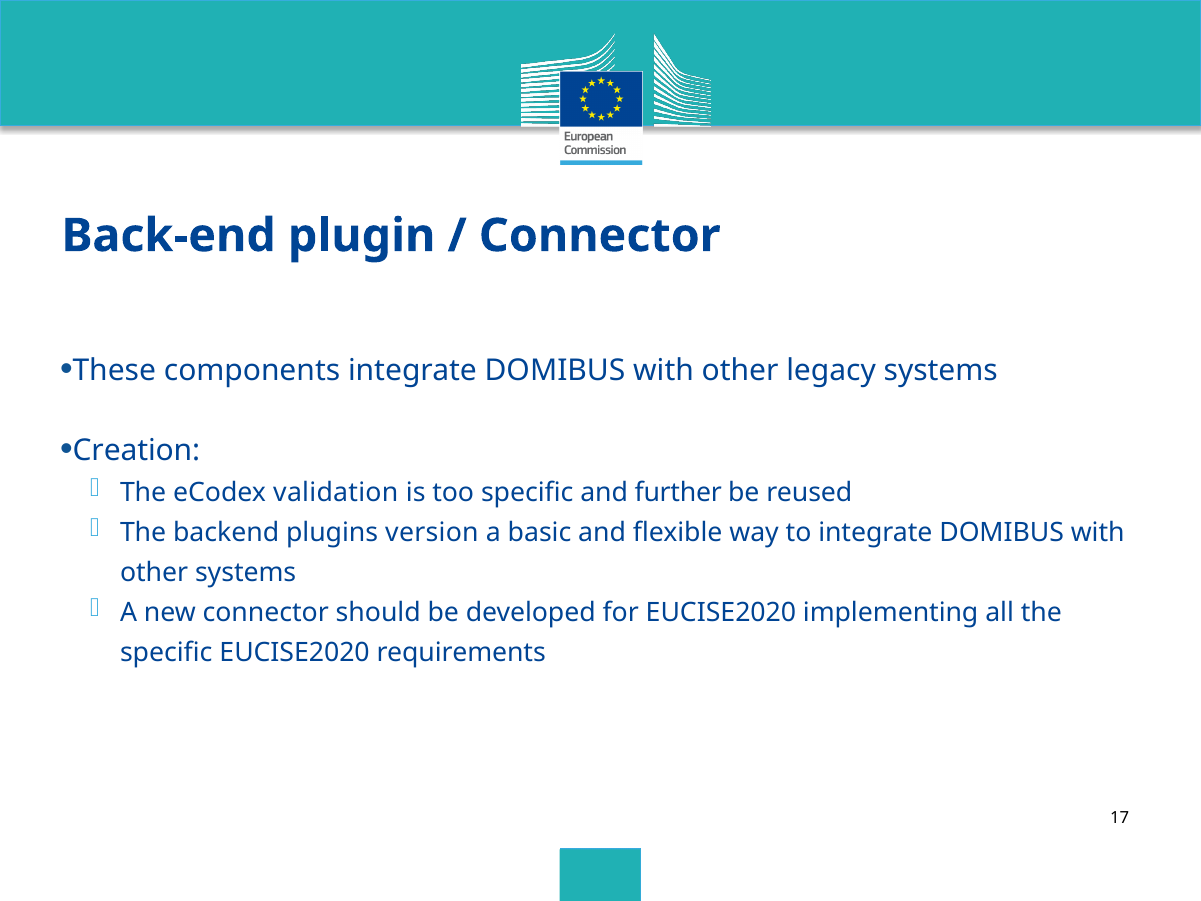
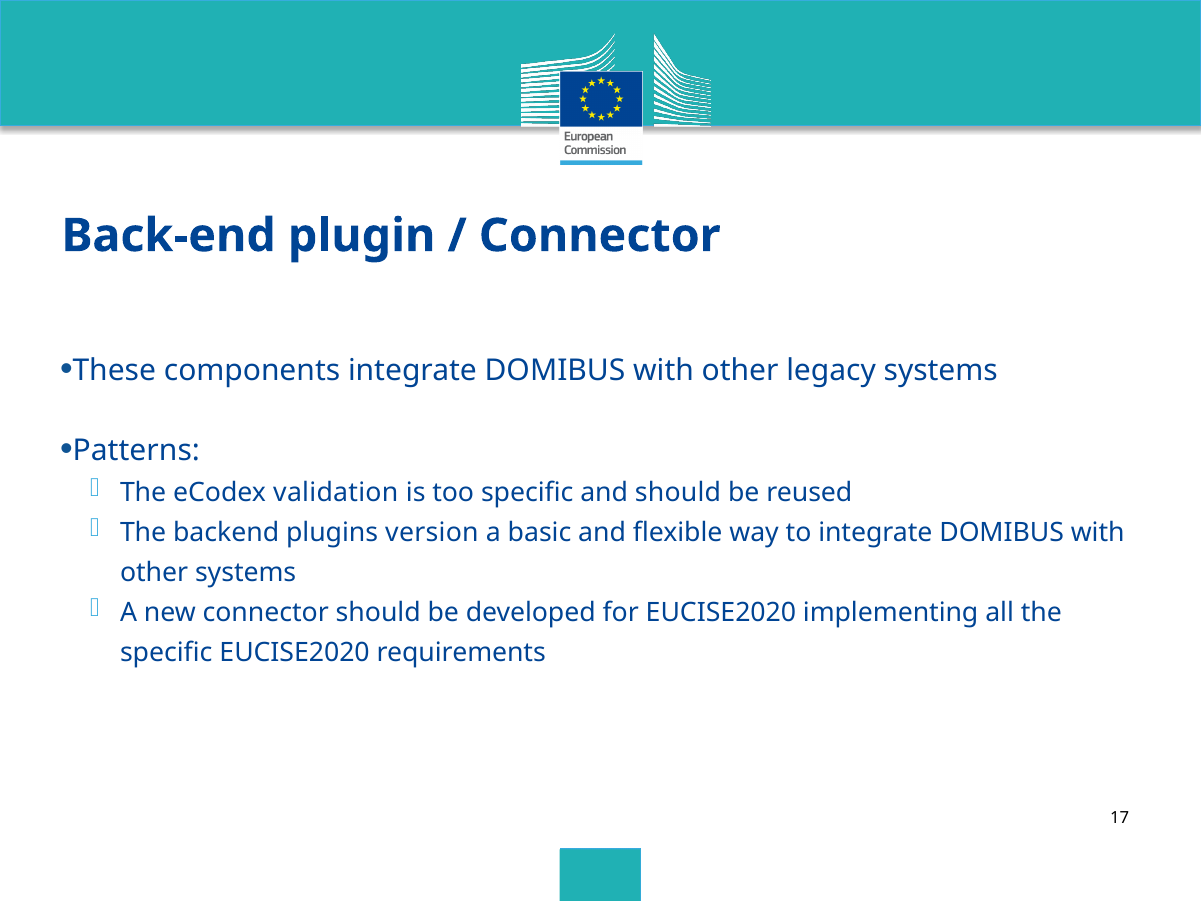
Creation: Creation -> Patterns
and further: further -> should
